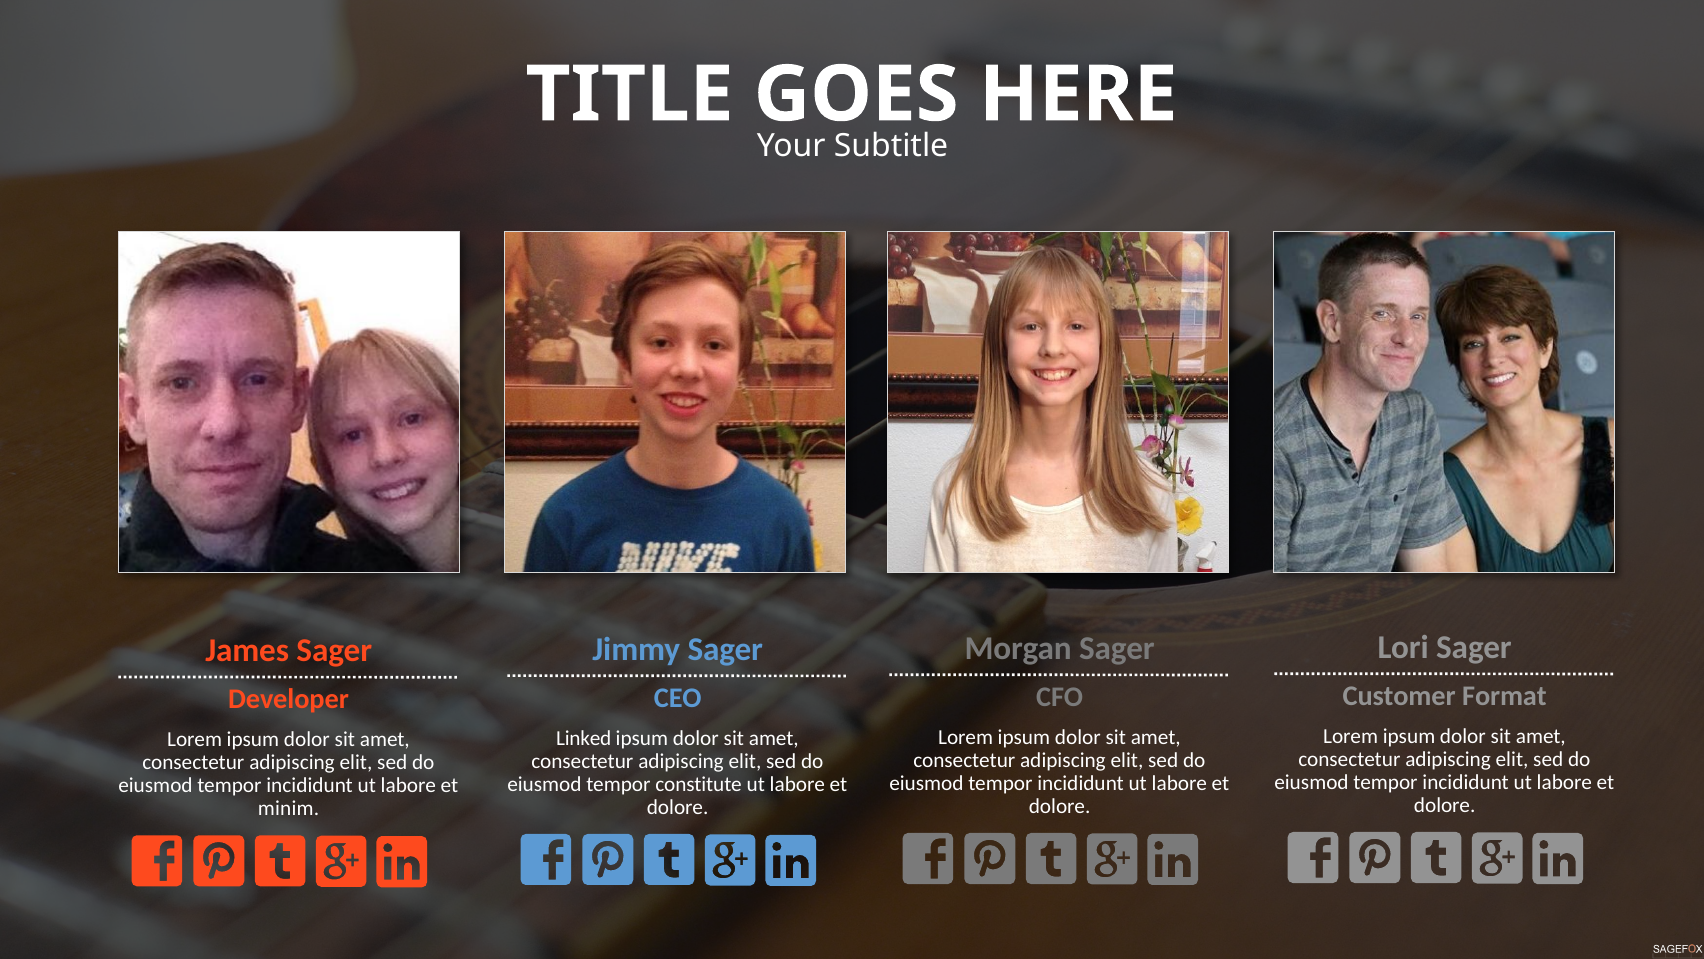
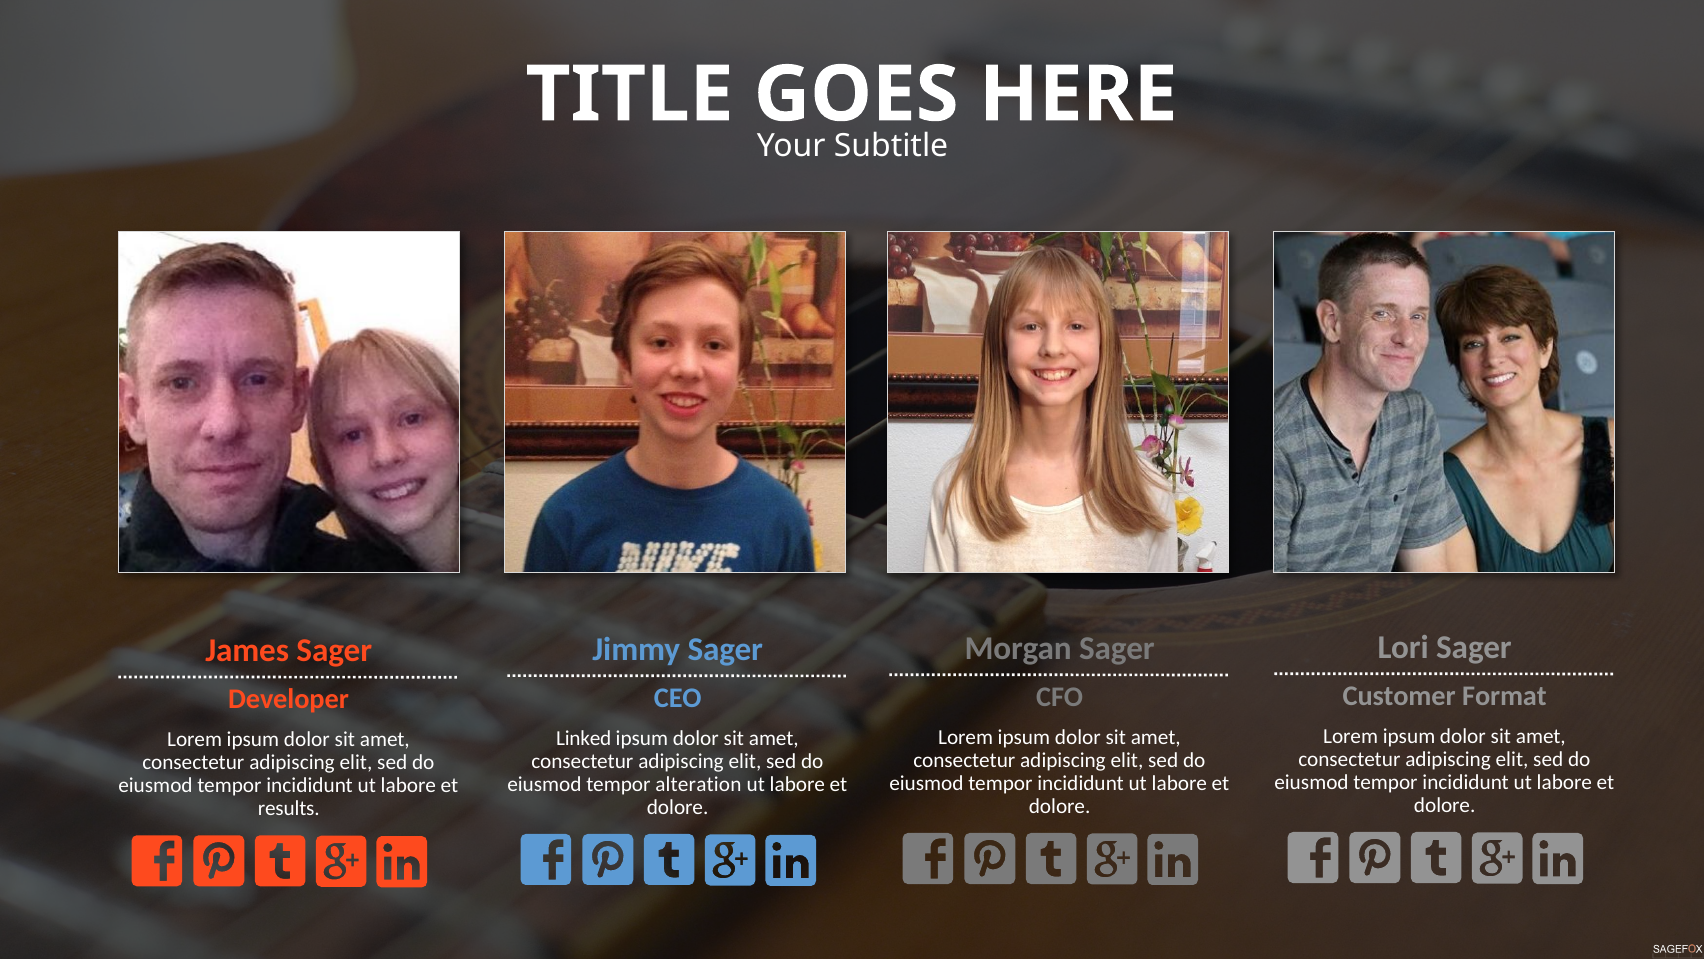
constitute: constitute -> alteration
minim: minim -> results
